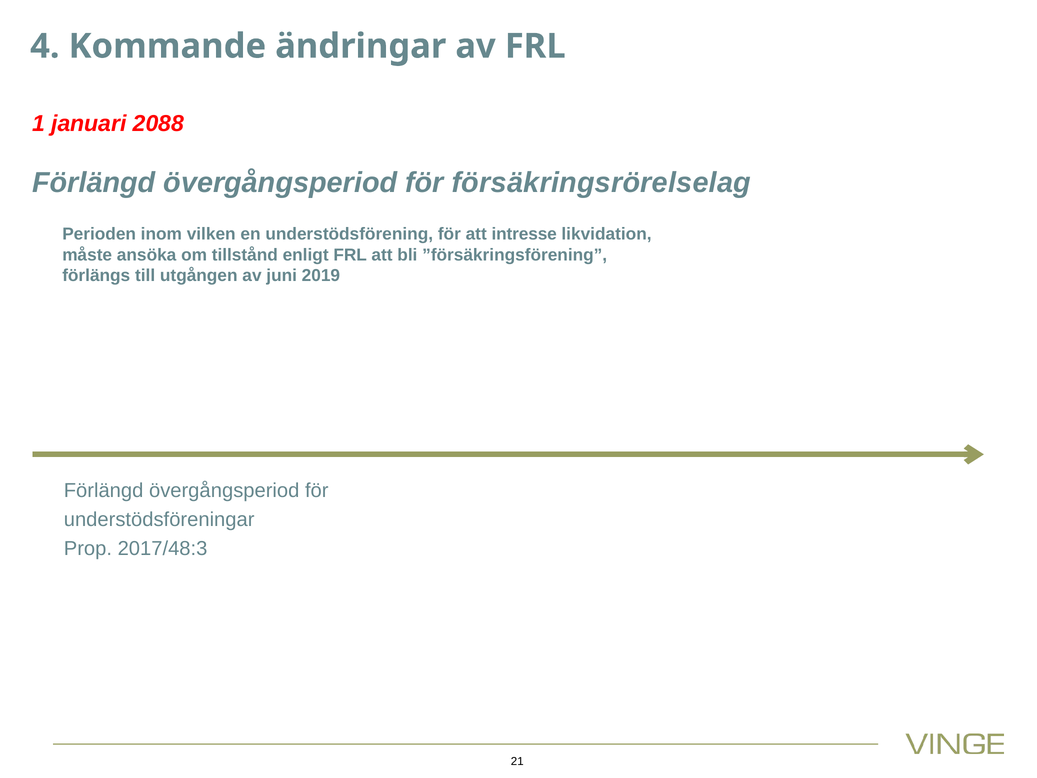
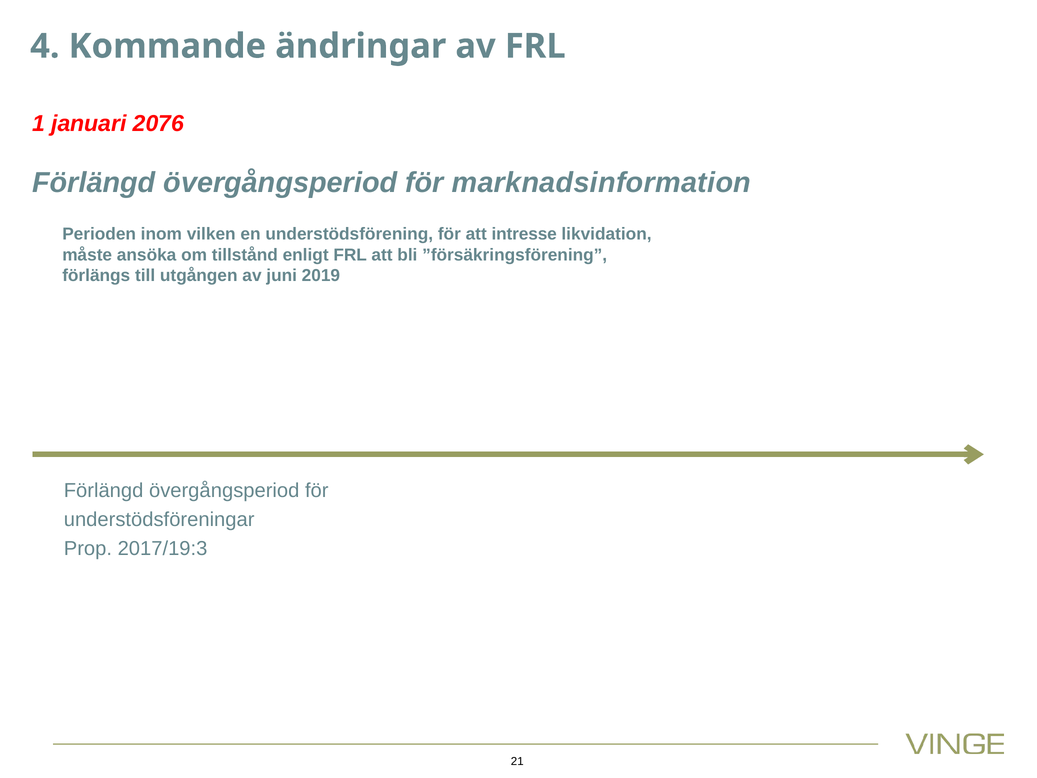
2088: 2088 -> 2076
försäkringsrörelselag: försäkringsrörelselag -> marknadsinformation
2017/48:3: 2017/48:3 -> 2017/19:3
